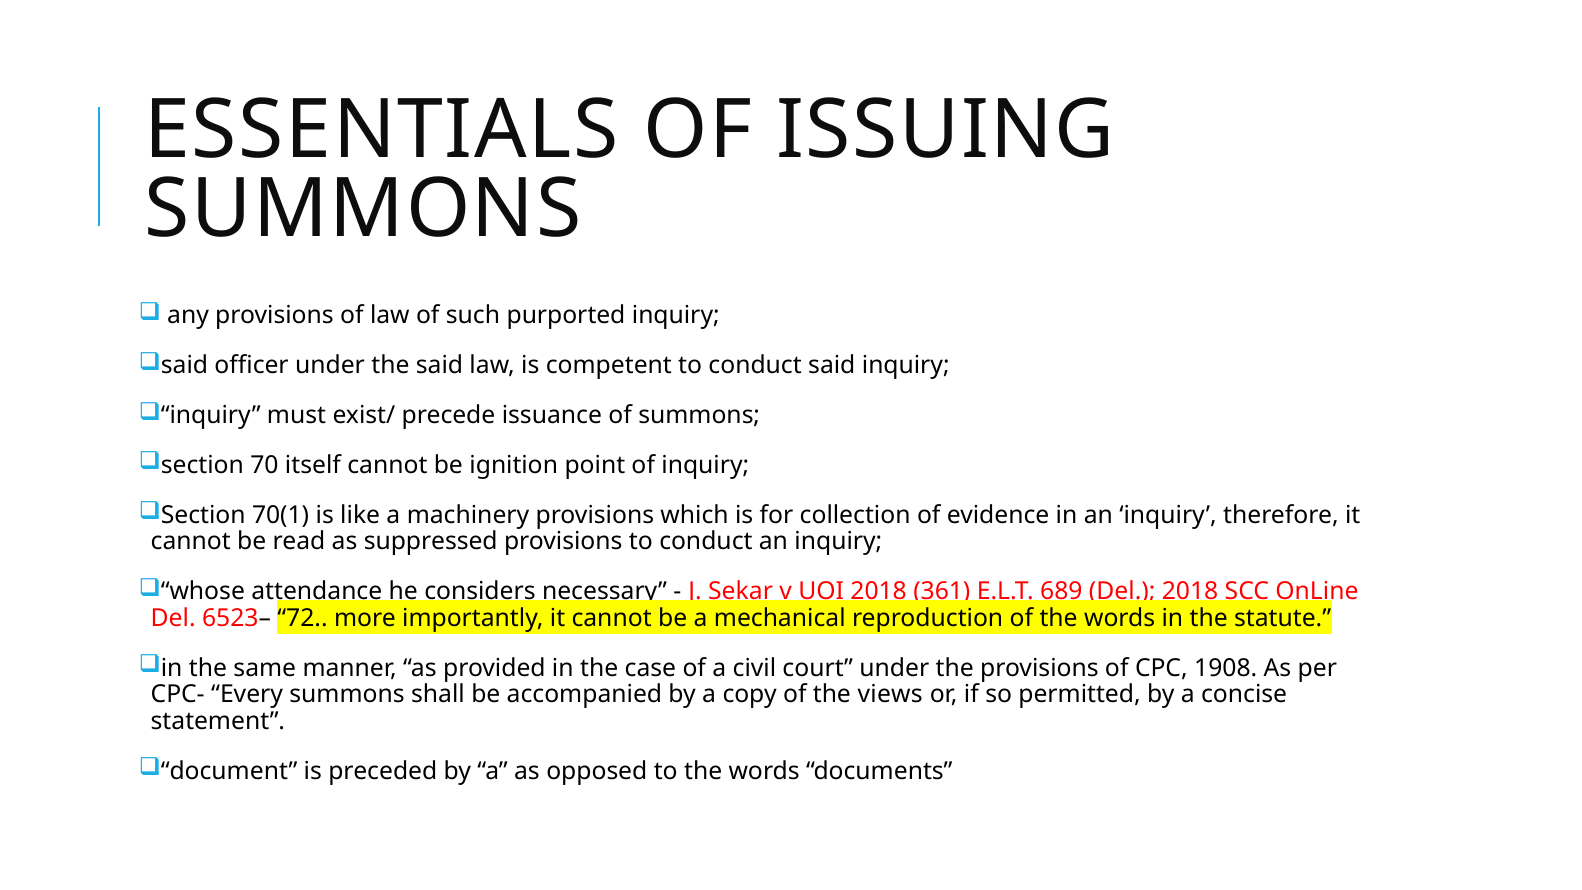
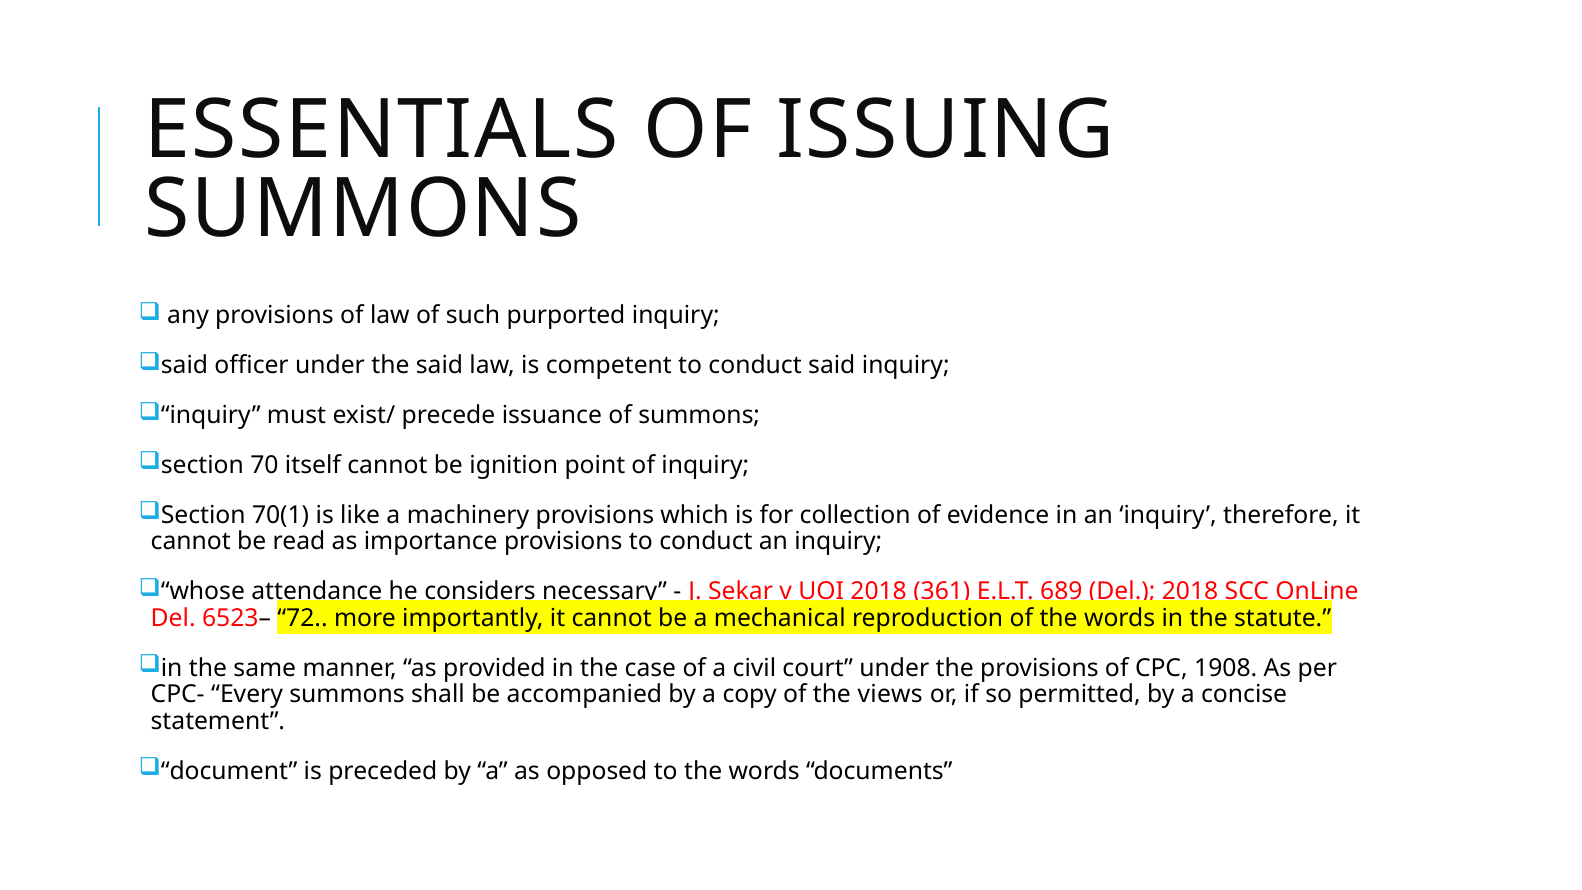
suppressed: suppressed -> importance
